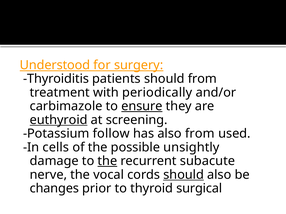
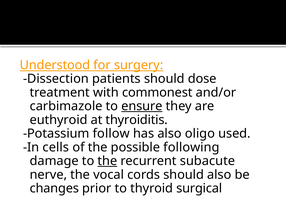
Thyroiditis: Thyroiditis -> Dissection
should from: from -> dose
periodically: periodically -> commonest
euthyroid underline: present -> none
screening: screening -> thyroiditis
also from: from -> oligo
unsightly: unsightly -> following
should at (184, 175) underline: present -> none
